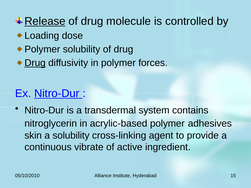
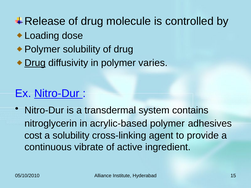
Release underline: present -> none
forces: forces -> varies
skin: skin -> cost
